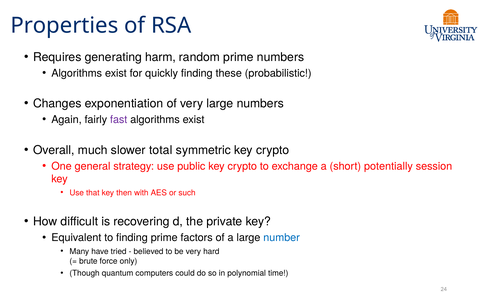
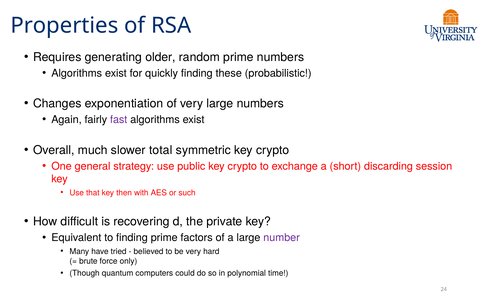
harm: harm -> older
potentially: potentially -> discarding
number colour: blue -> purple
